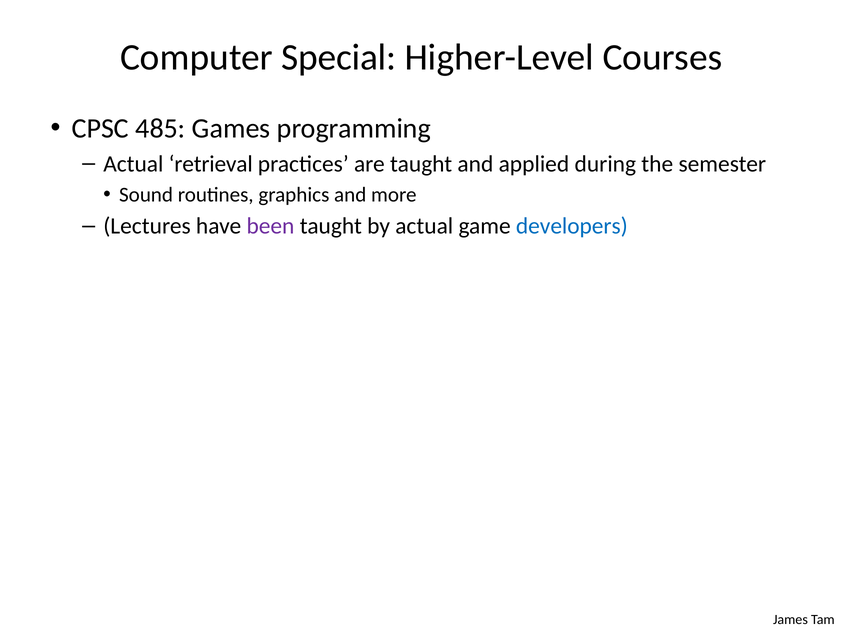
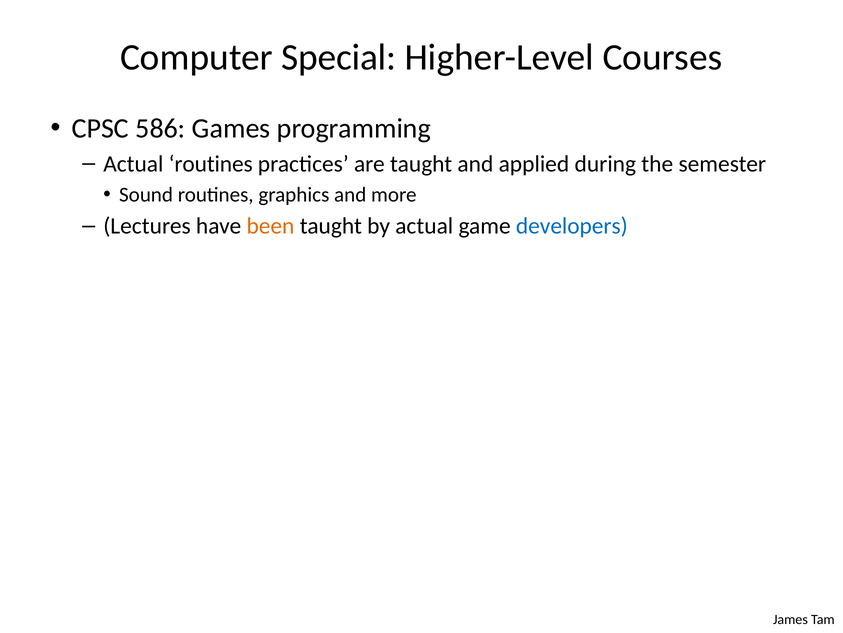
485: 485 -> 586
Actual retrieval: retrieval -> routines
been colour: purple -> orange
